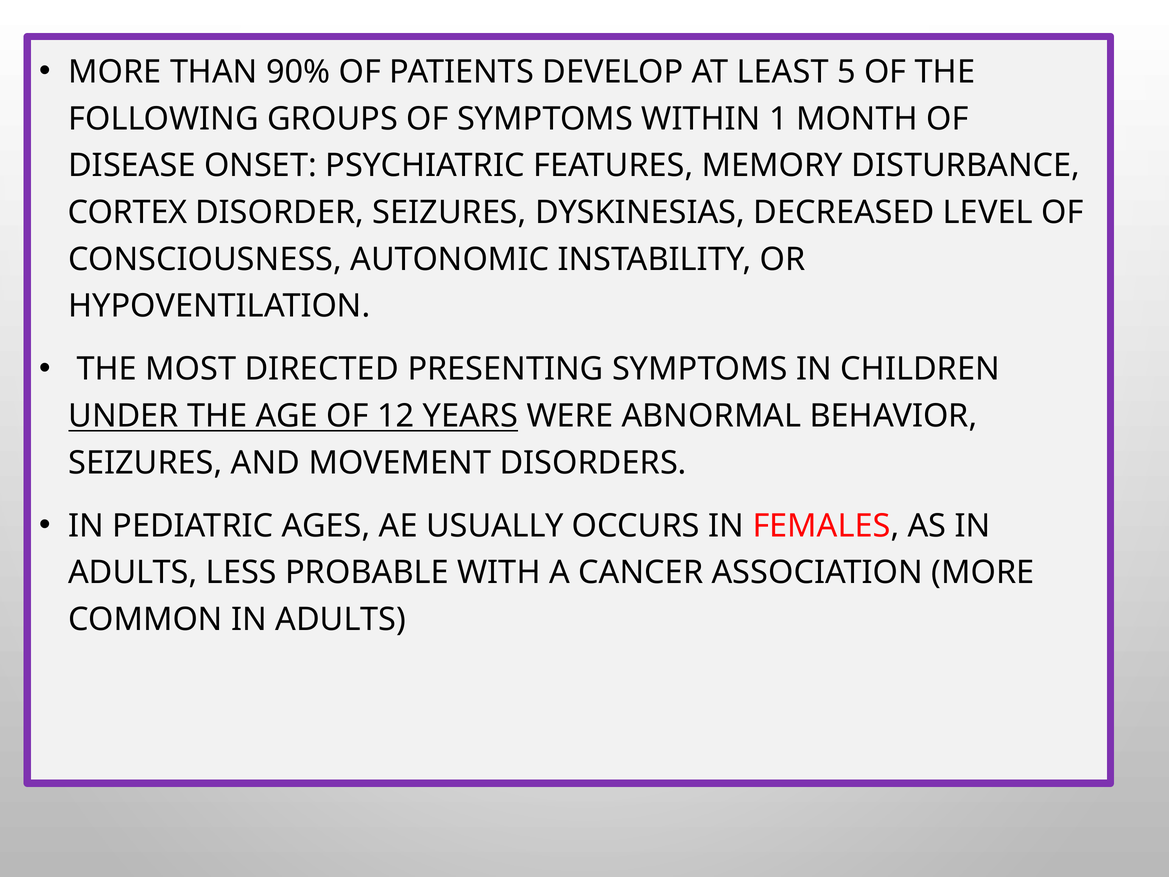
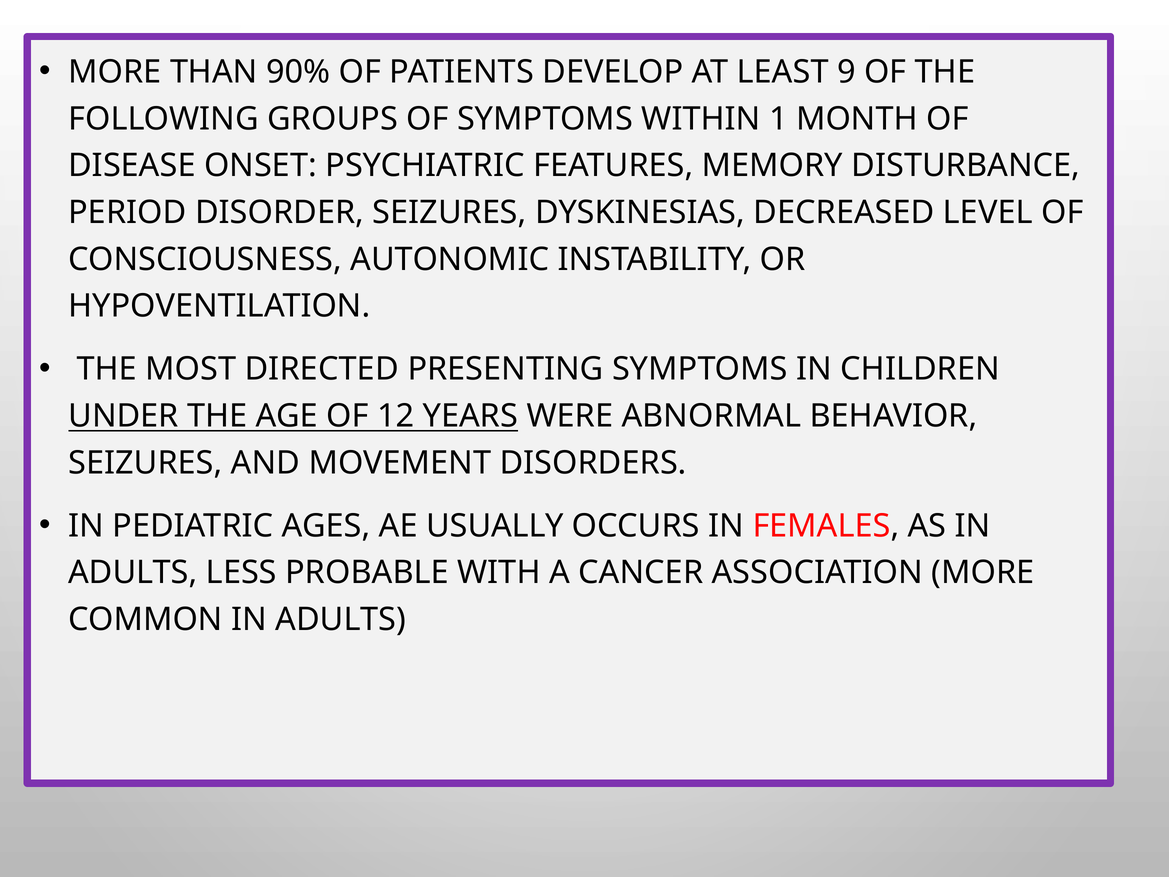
5: 5 -> 9
CORTEX: CORTEX -> PERIOD
